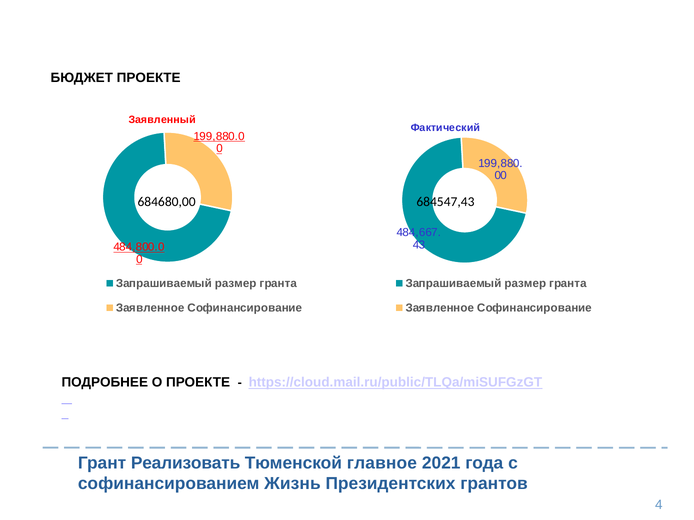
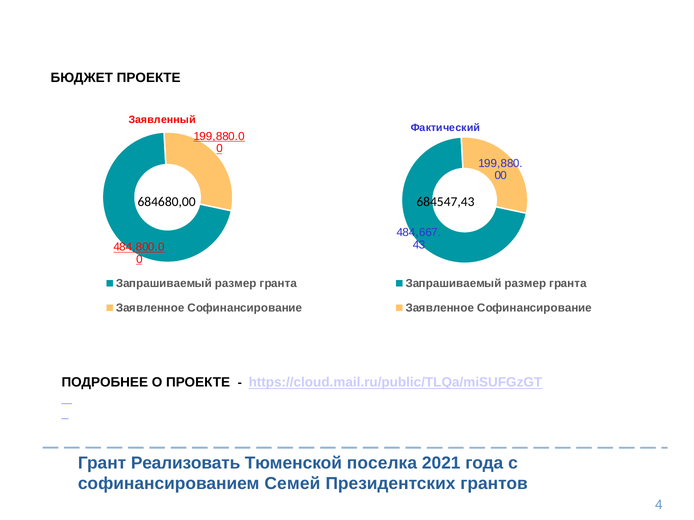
главное: главное -> поселка
Жизнь: Жизнь -> Семей
